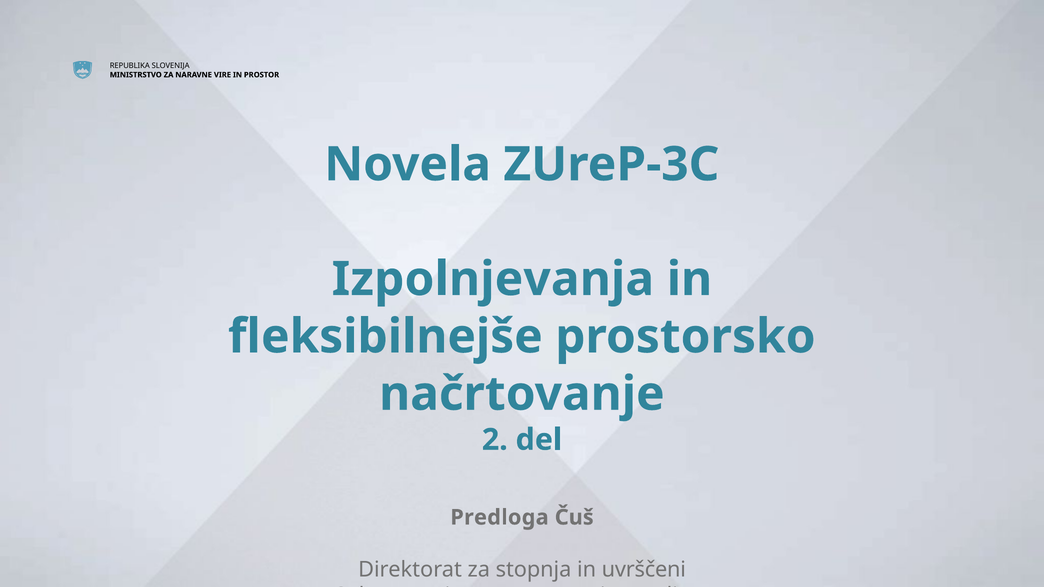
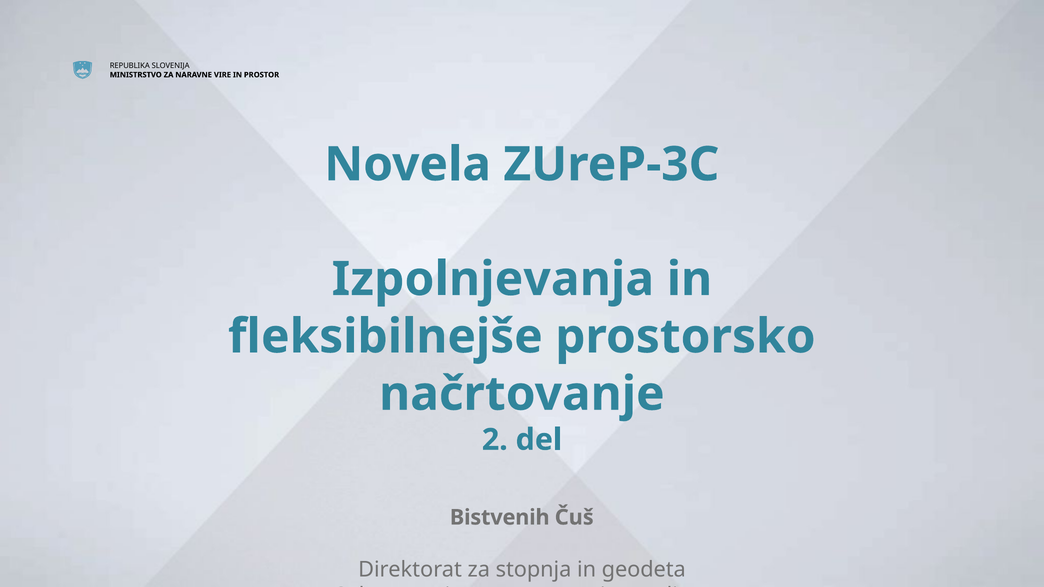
Predloga: Predloga -> Bistvenih
uvrščeni: uvrščeni -> geodeta
